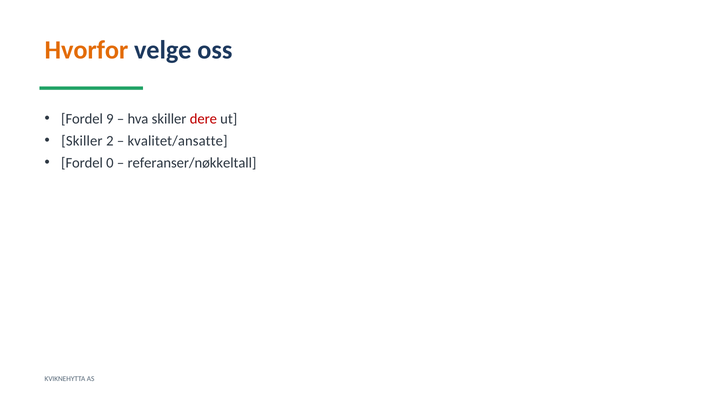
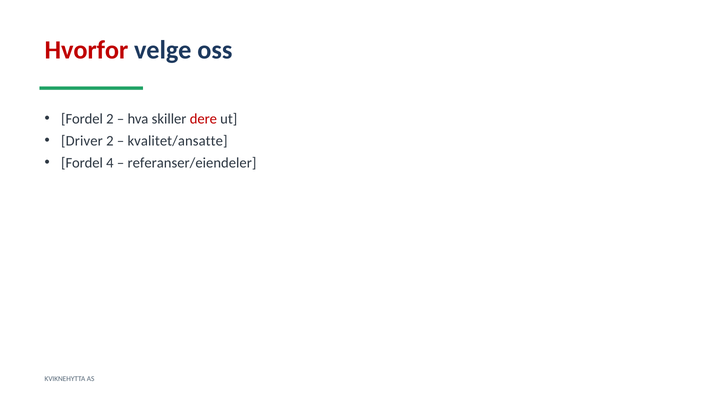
Hvorfor colour: orange -> red
Fordel 9: 9 -> 2
Skiller at (82, 141): Skiller -> Driver
0: 0 -> 4
referanser/nøkkeltall: referanser/nøkkeltall -> referanser/eiendeler
